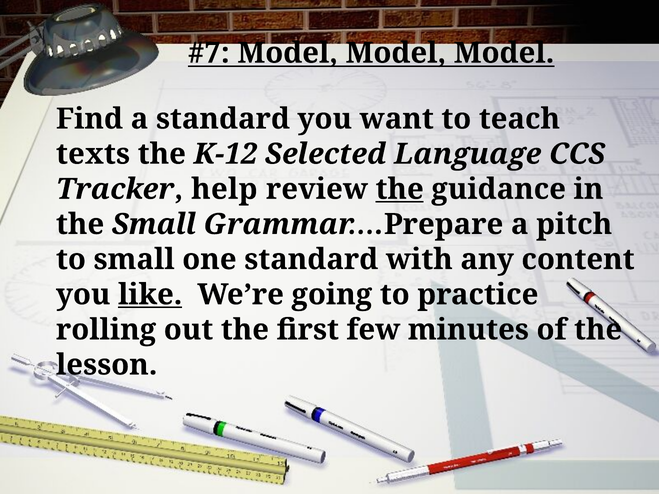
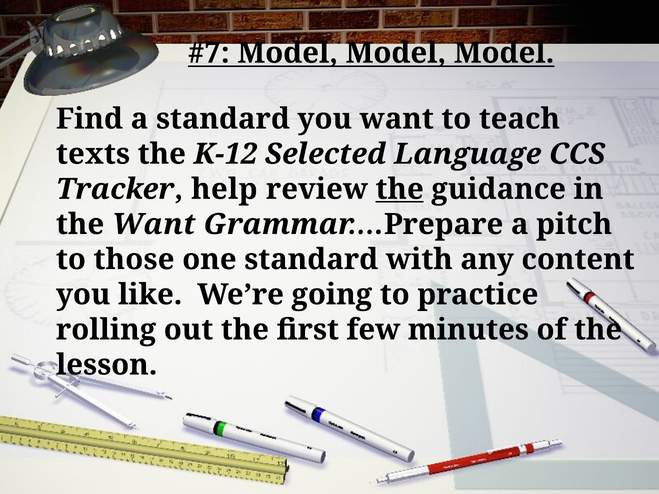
the Small: Small -> Want
to small: small -> those
like underline: present -> none
